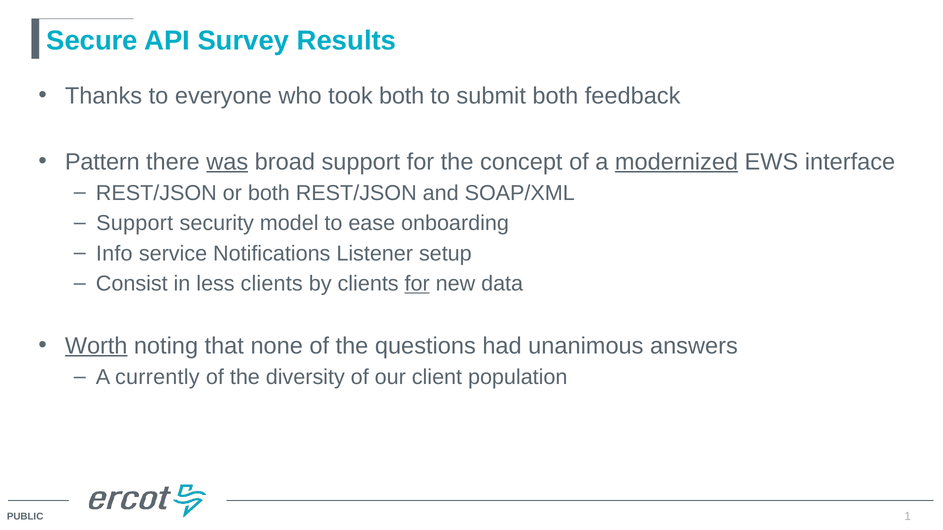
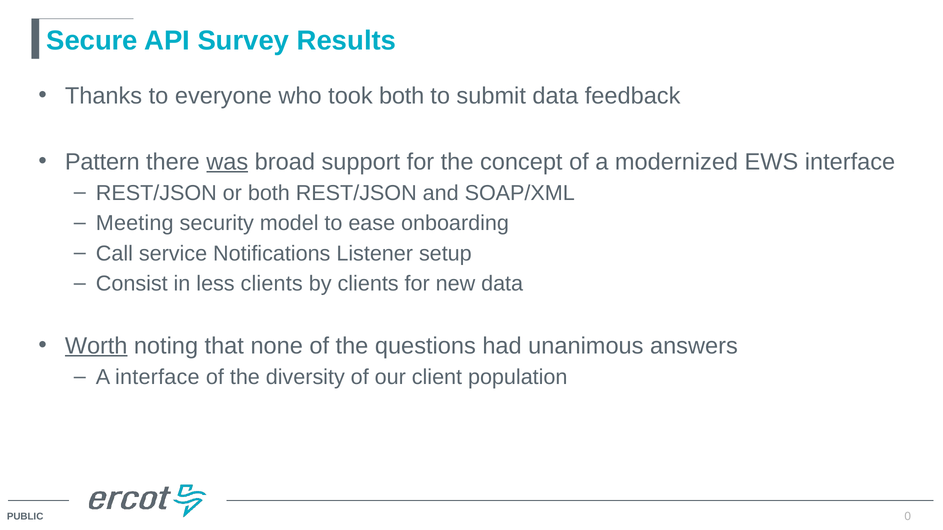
submit both: both -> data
modernized underline: present -> none
Support at (135, 223): Support -> Meeting
Info: Info -> Call
for at (417, 284) underline: present -> none
A currently: currently -> interface
1: 1 -> 0
